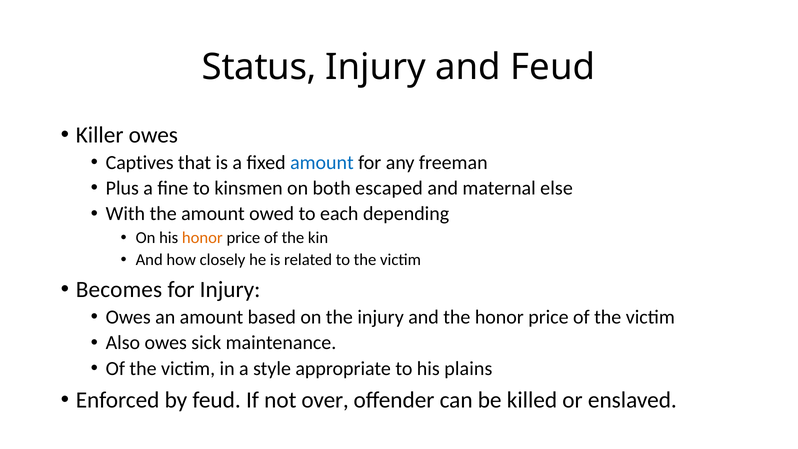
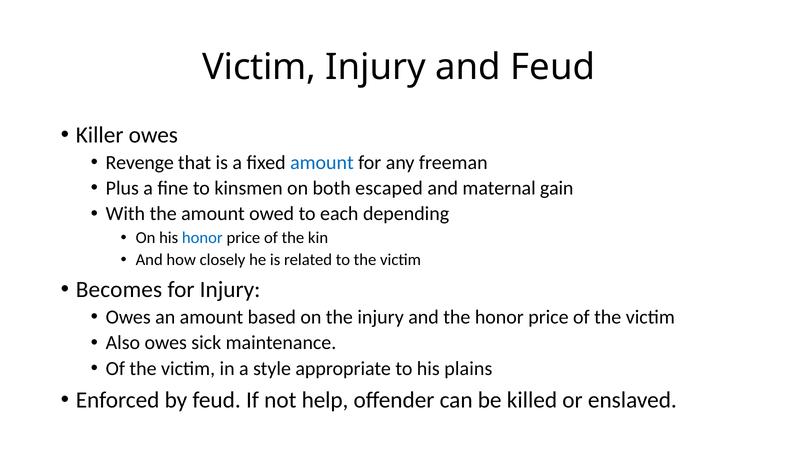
Status at (259, 67): Status -> Victim
Captives: Captives -> Revenge
else: else -> gain
honor at (202, 238) colour: orange -> blue
over: over -> help
